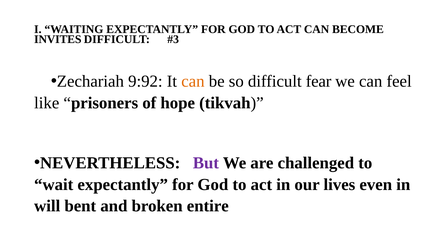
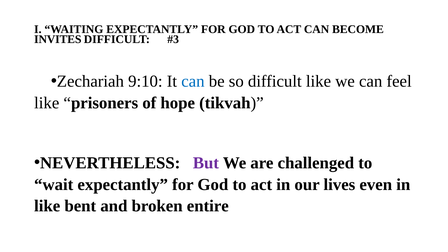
9:92: 9:92 -> 9:10
can at (193, 81) colour: orange -> blue
difficult fear: fear -> like
will at (47, 206): will -> like
